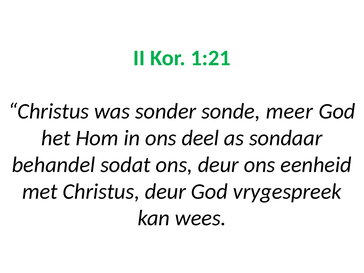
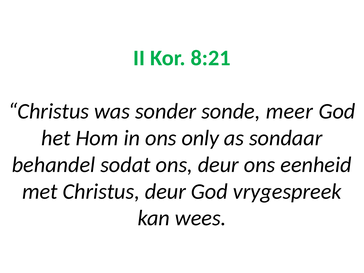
1:21: 1:21 -> 8:21
deel: deel -> only
